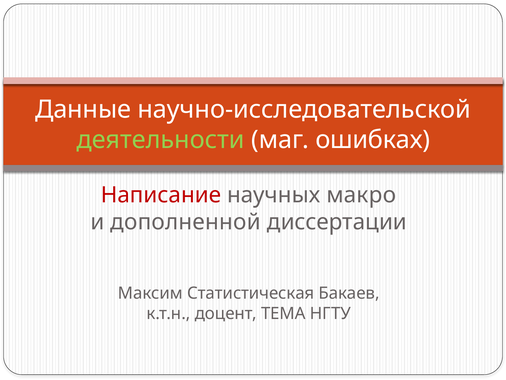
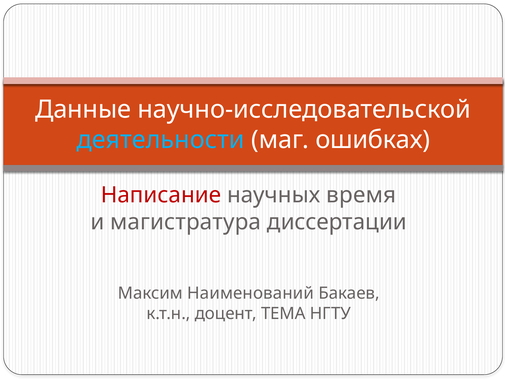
деятельности colour: light green -> light blue
макро: макро -> время
дополненной: дополненной -> магистратура
Статистическая: Статистическая -> Наименований
